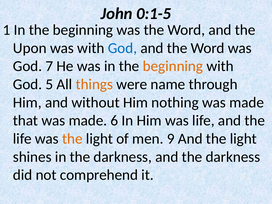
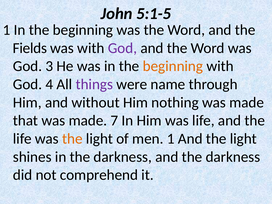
0:1-5: 0:1-5 -> 5:1-5
Upon: Upon -> Fields
God at (122, 48) colour: blue -> purple
7: 7 -> 3
5: 5 -> 4
things colour: orange -> purple
6: 6 -> 7
men 9: 9 -> 1
